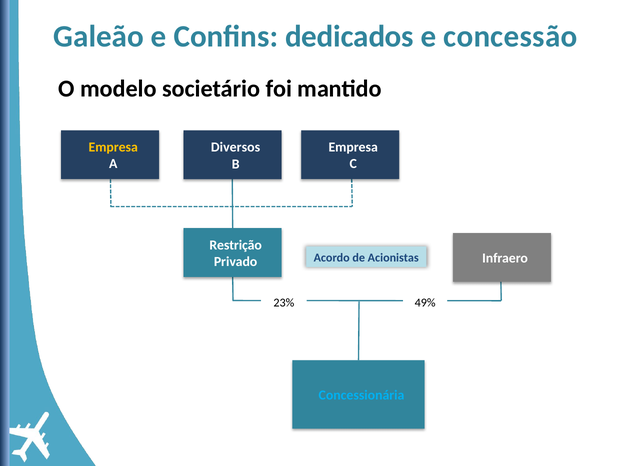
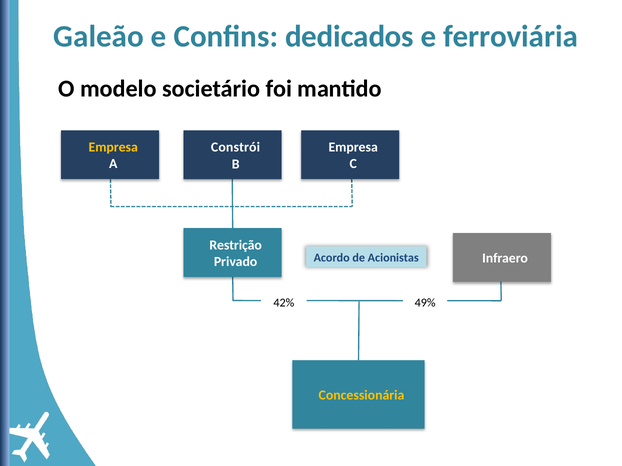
concessão: concessão -> ferroviária
Diversos: Diversos -> Constrói
23%: 23% -> 42%
Concessionária colour: light blue -> yellow
